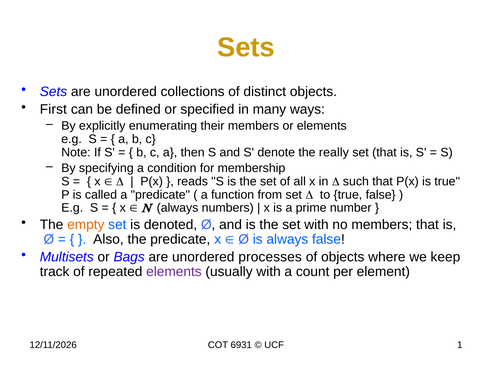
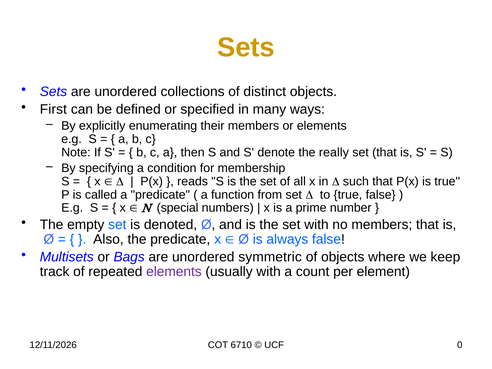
always at (178, 208): always -> special
empty colour: orange -> black
processes: processes -> symmetric
6931: 6931 -> 6710
1: 1 -> 0
